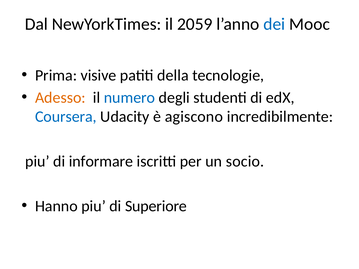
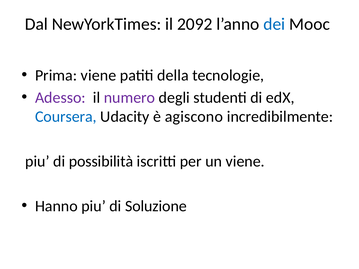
2059: 2059 -> 2092
Prima visive: visive -> viene
Adesso colour: orange -> purple
numero colour: blue -> purple
informare: informare -> possibilità
un socio: socio -> viene
Superiore: Superiore -> Soluzione
